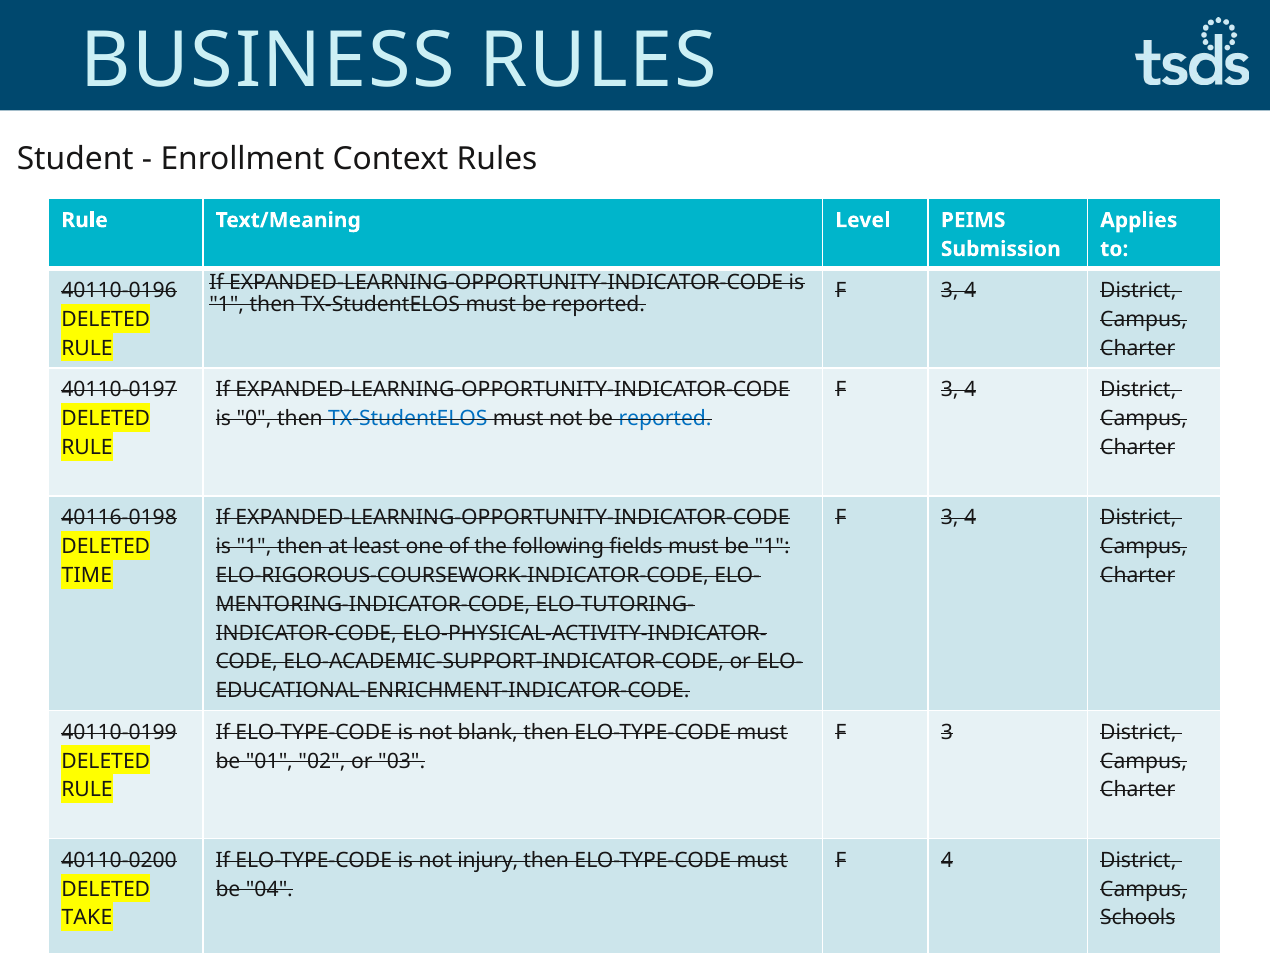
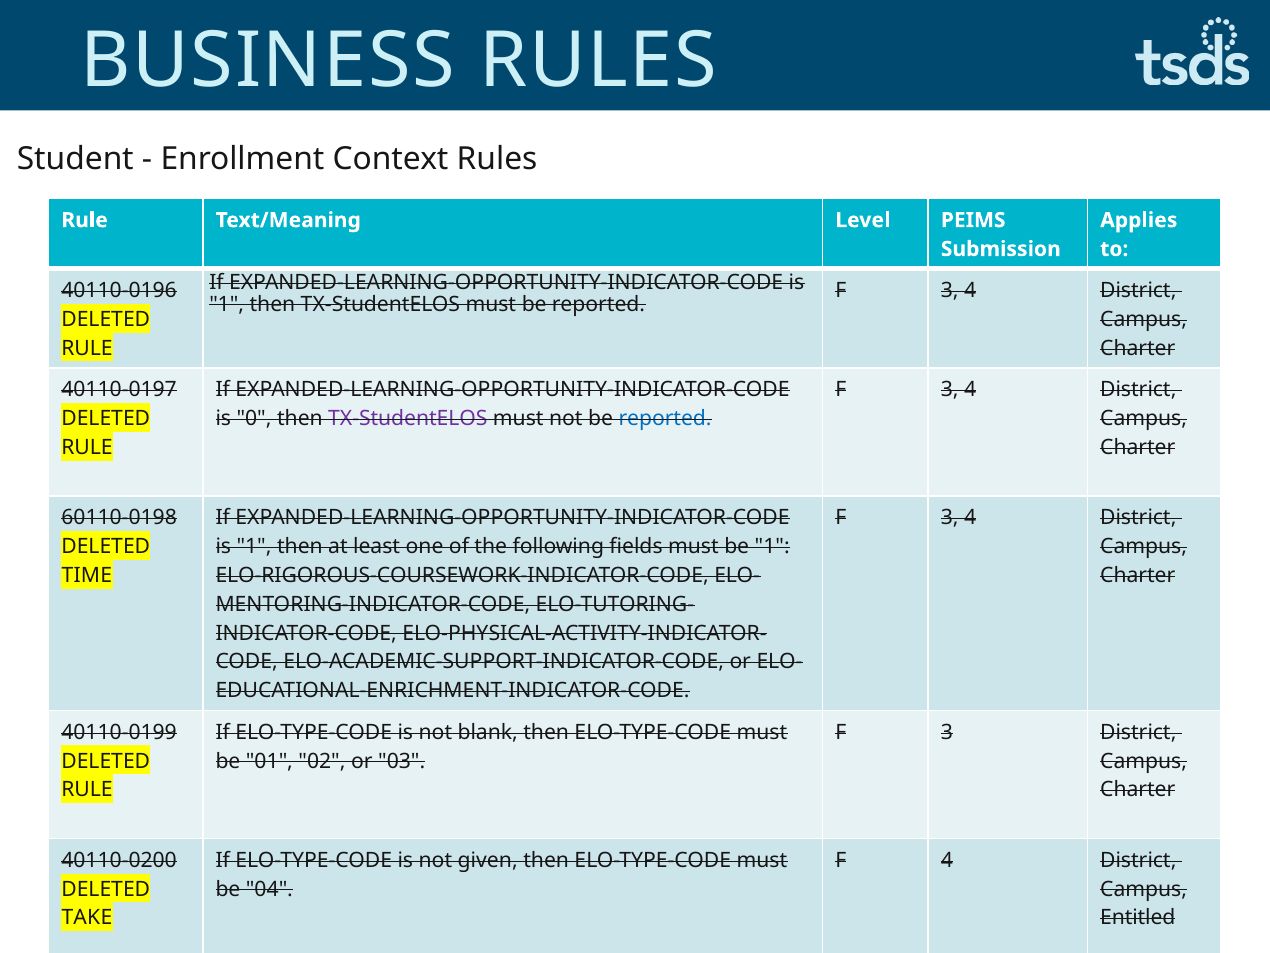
TX-StudentELOS at (408, 418) colour: blue -> purple
40116-0198: 40116-0198 -> 60110-0198
injury: injury -> given
Schools: Schools -> Entitled
